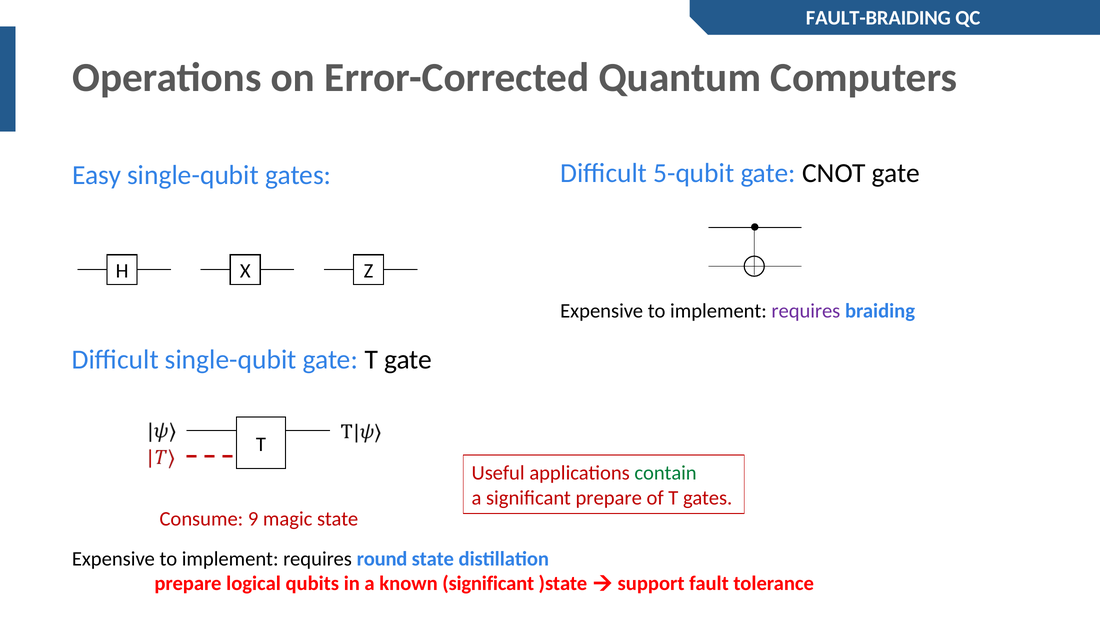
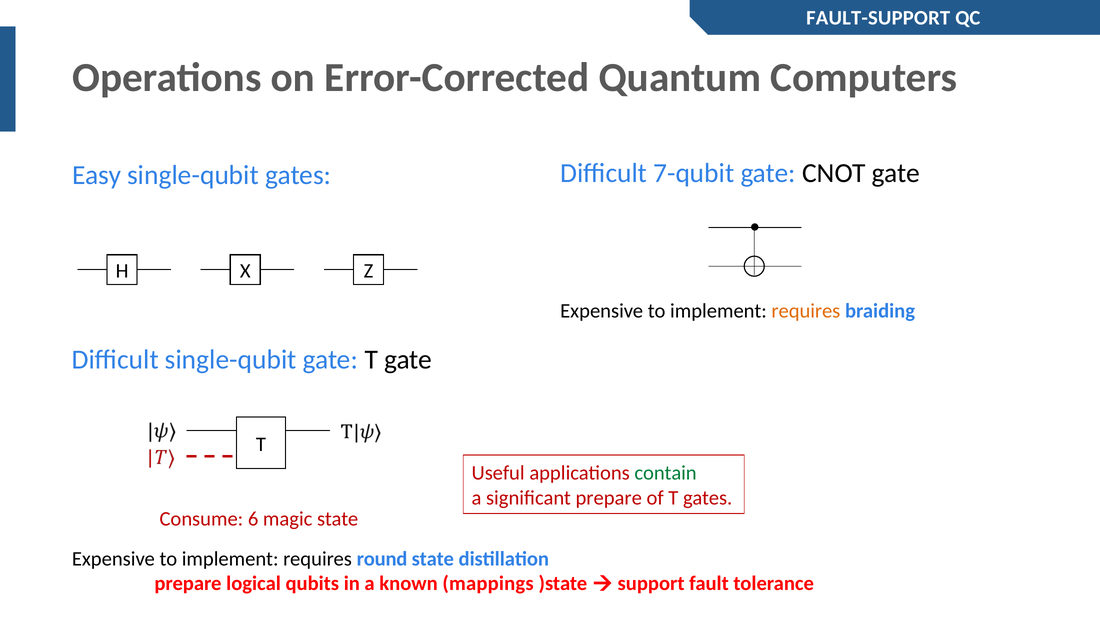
FAULT-BRAIDING: FAULT-BRAIDING -> FAULT-SUPPORT
5-qubit: 5-qubit -> 7-qubit
requires at (806, 311) colour: purple -> orange
9: 9 -> 6
known significant: significant -> mappings
